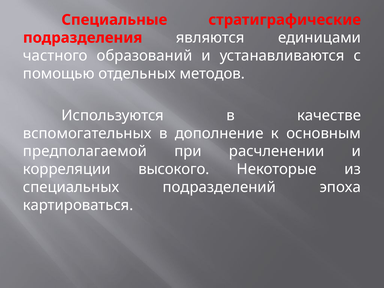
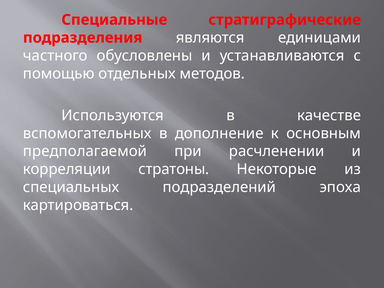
образований: образований -> обусловлены
высокого: высокого -> стратоны
